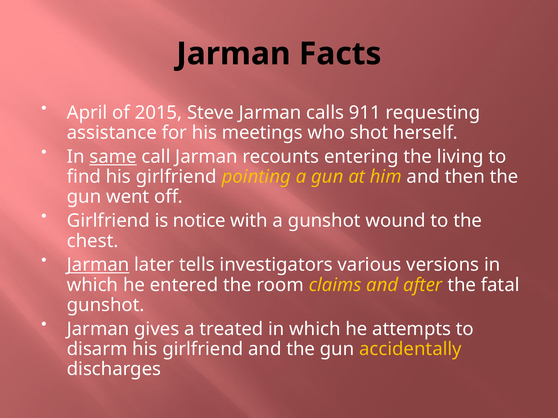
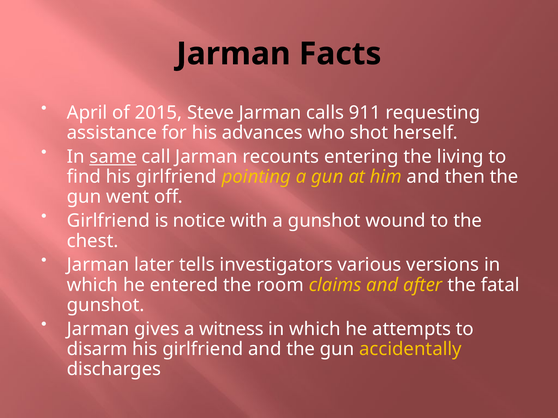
meetings: meetings -> advances
Jarman at (98, 265) underline: present -> none
treated: treated -> witness
